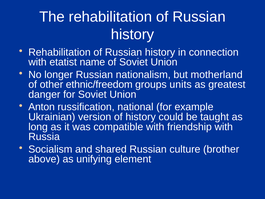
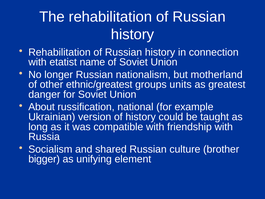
ethnic/freedom: ethnic/freedom -> ethnic/greatest
Anton: Anton -> About
above: above -> bigger
